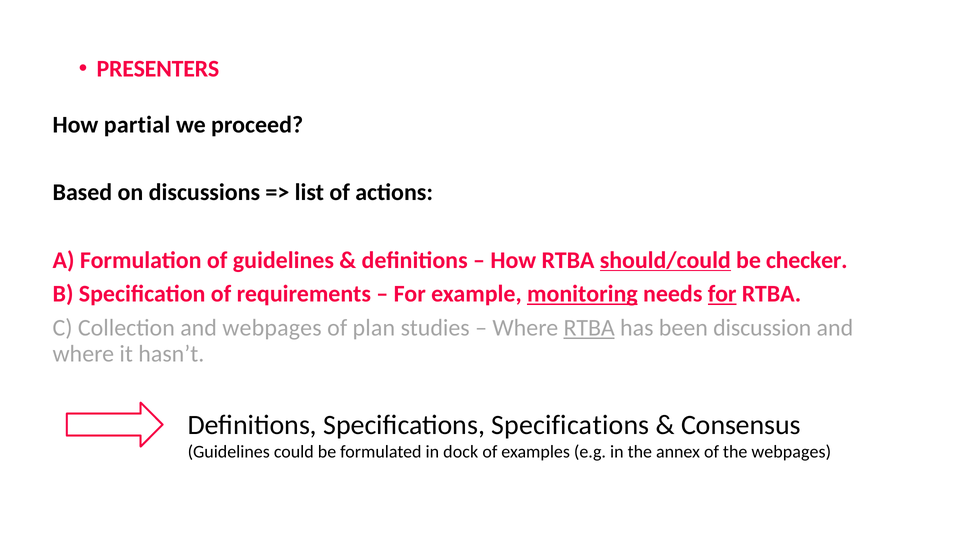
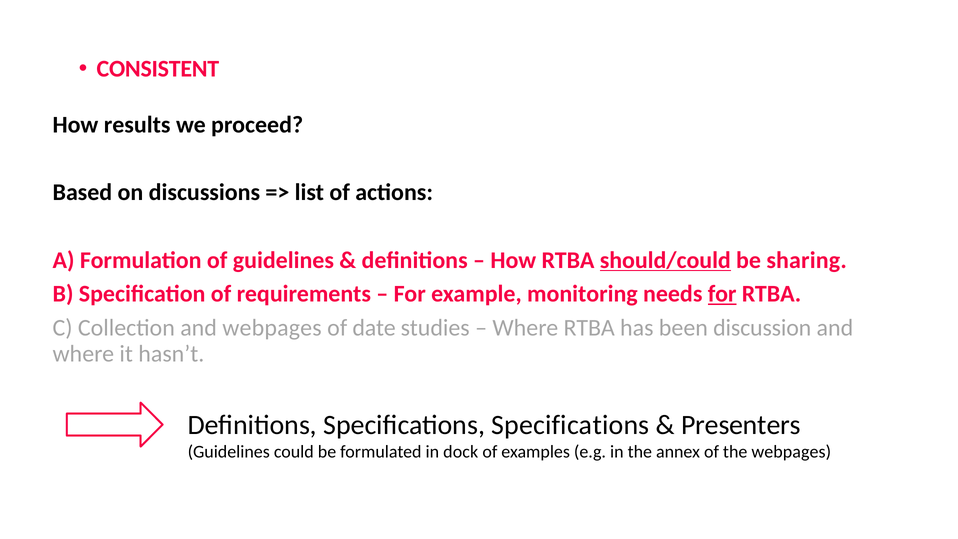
PRESENTERS: PRESENTERS -> CONSISTENT
partial: partial -> results
checker: checker -> sharing
monitoring underline: present -> none
plan: plan -> date
RTBA at (589, 328) underline: present -> none
Consensus: Consensus -> Presenters
